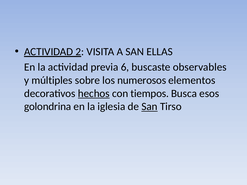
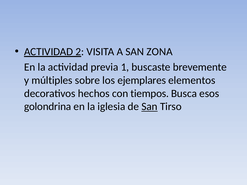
ELLAS: ELLAS -> ZONA
6: 6 -> 1
observables: observables -> brevemente
numerosos: numerosos -> ejemplares
hechos underline: present -> none
